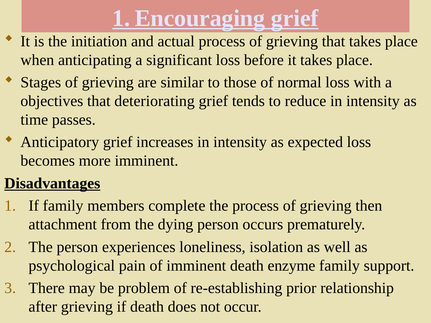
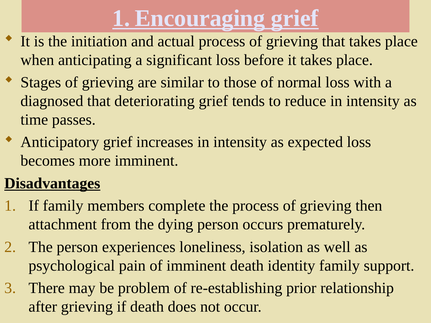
objectives: objectives -> diagnosed
enzyme: enzyme -> identity
